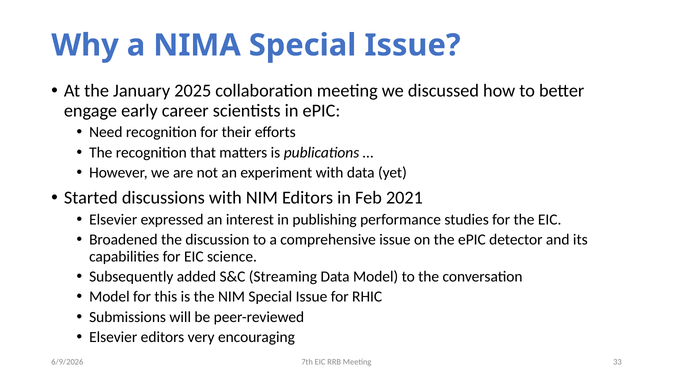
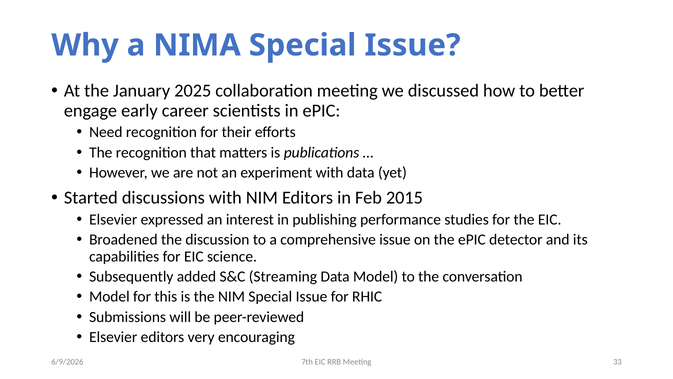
2021: 2021 -> 2015
